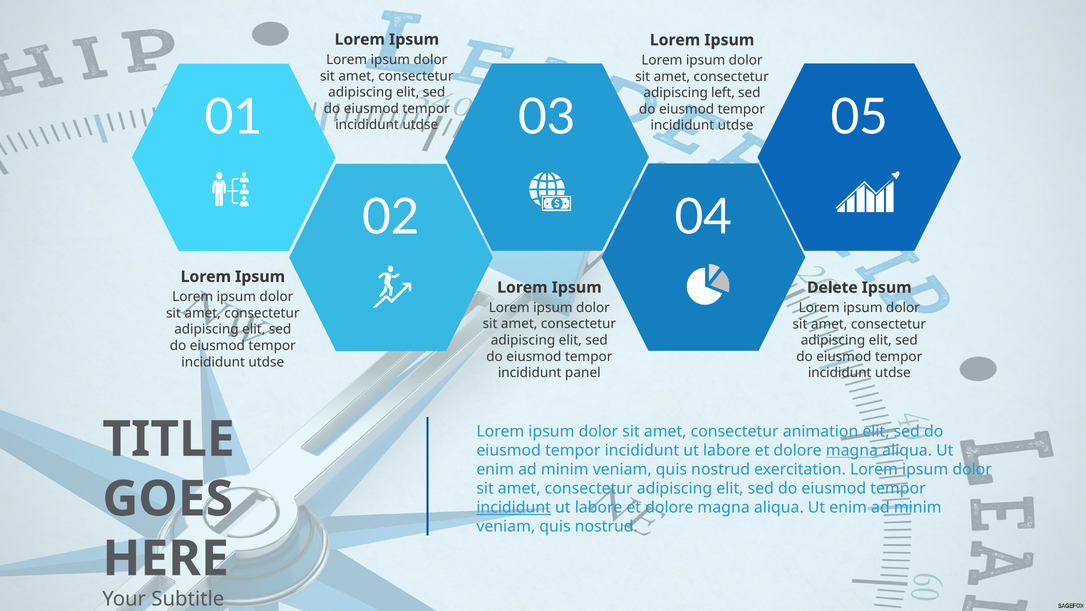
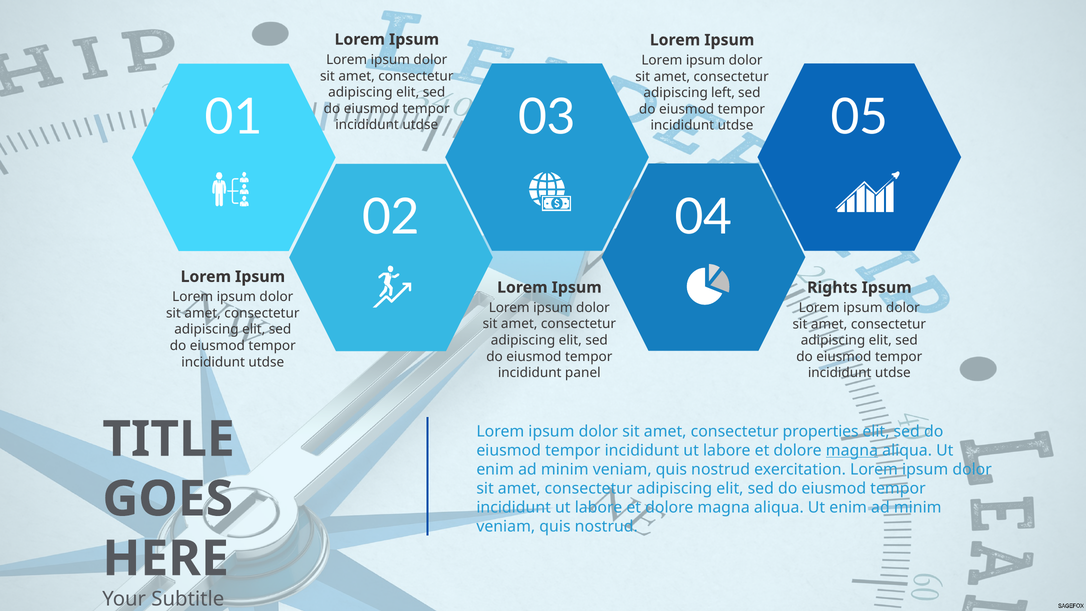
Delete: Delete -> Rights
animation: animation -> properties
incididunt at (514, 507) underline: present -> none
